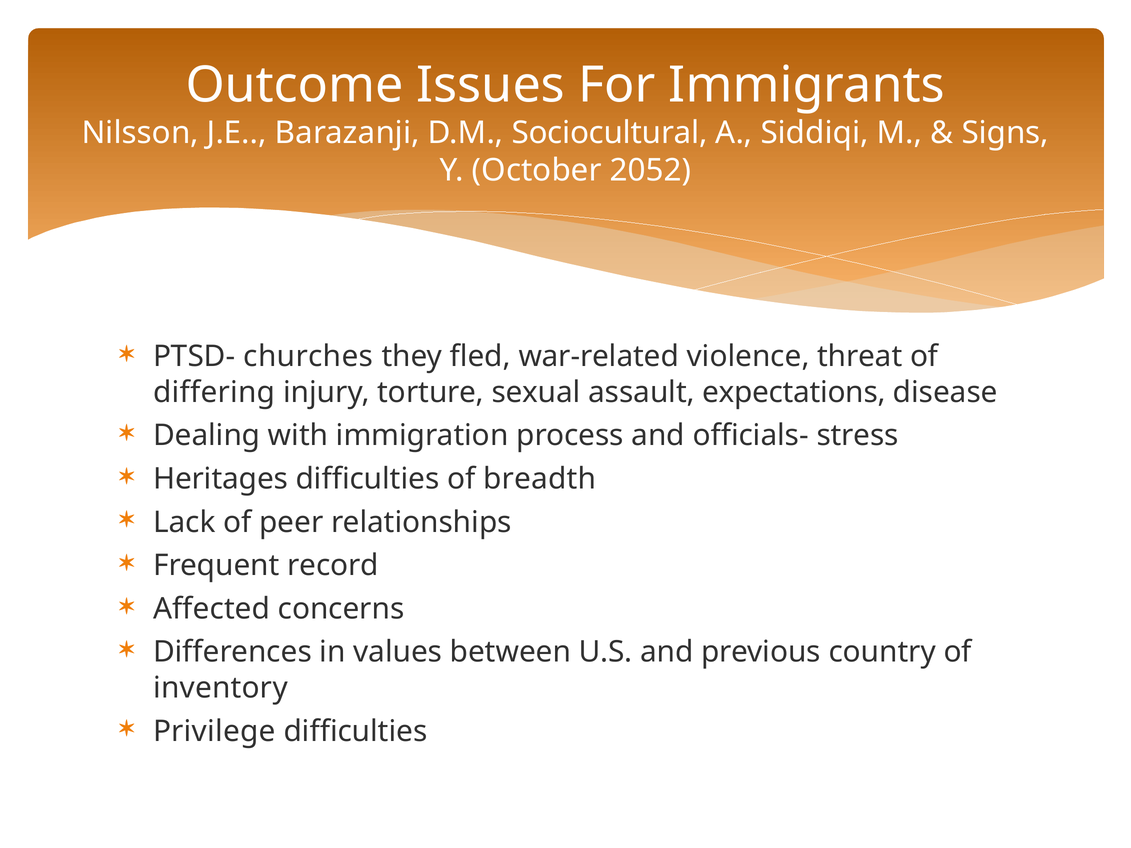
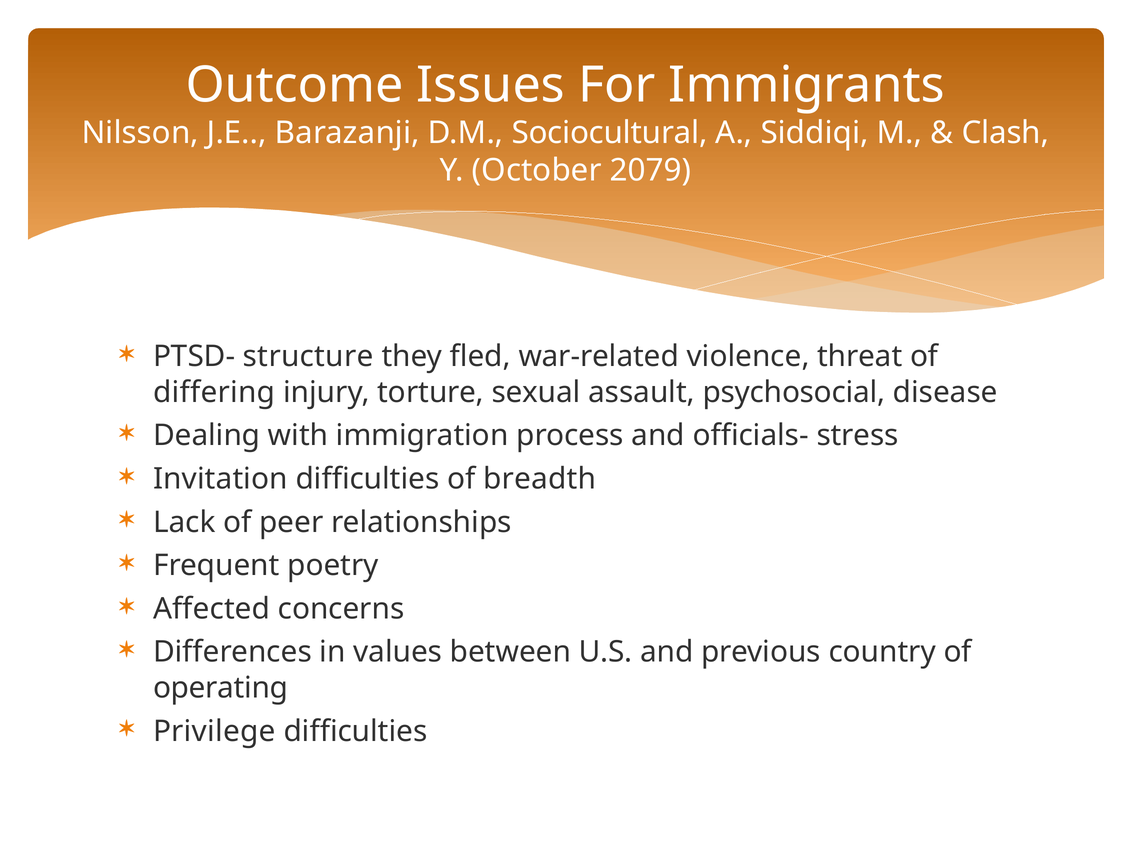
Signs: Signs -> Clash
2052: 2052 -> 2079
churches: churches -> structure
expectations: expectations -> psychosocial
Heritages: Heritages -> Invitation
record: record -> poetry
inventory: inventory -> operating
